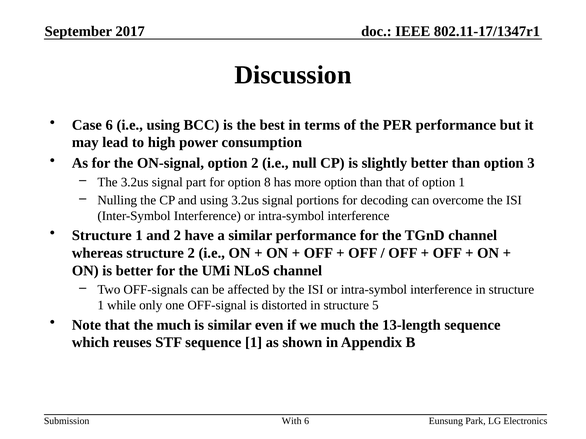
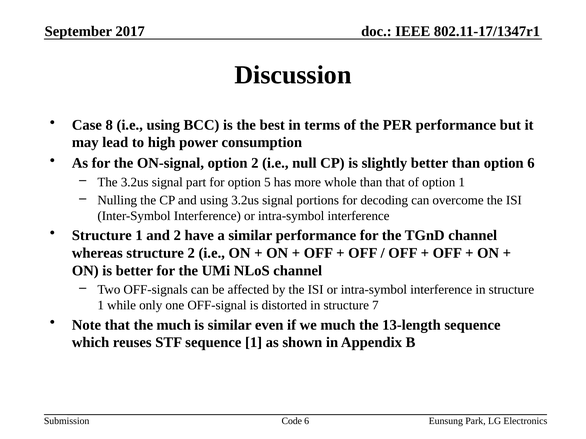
Case 6: 6 -> 8
option 3: 3 -> 6
8: 8 -> 5
more option: option -> whole
5: 5 -> 7
With: With -> Code
